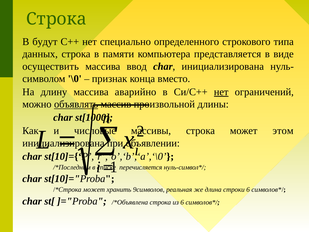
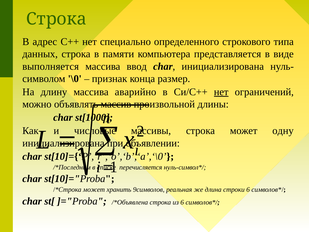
будут: будут -> адрес
осуществить: осуществить -> выполняется
вместо: вместо -> размер
объявлять underline: present -> none
этом: этом -> одну
